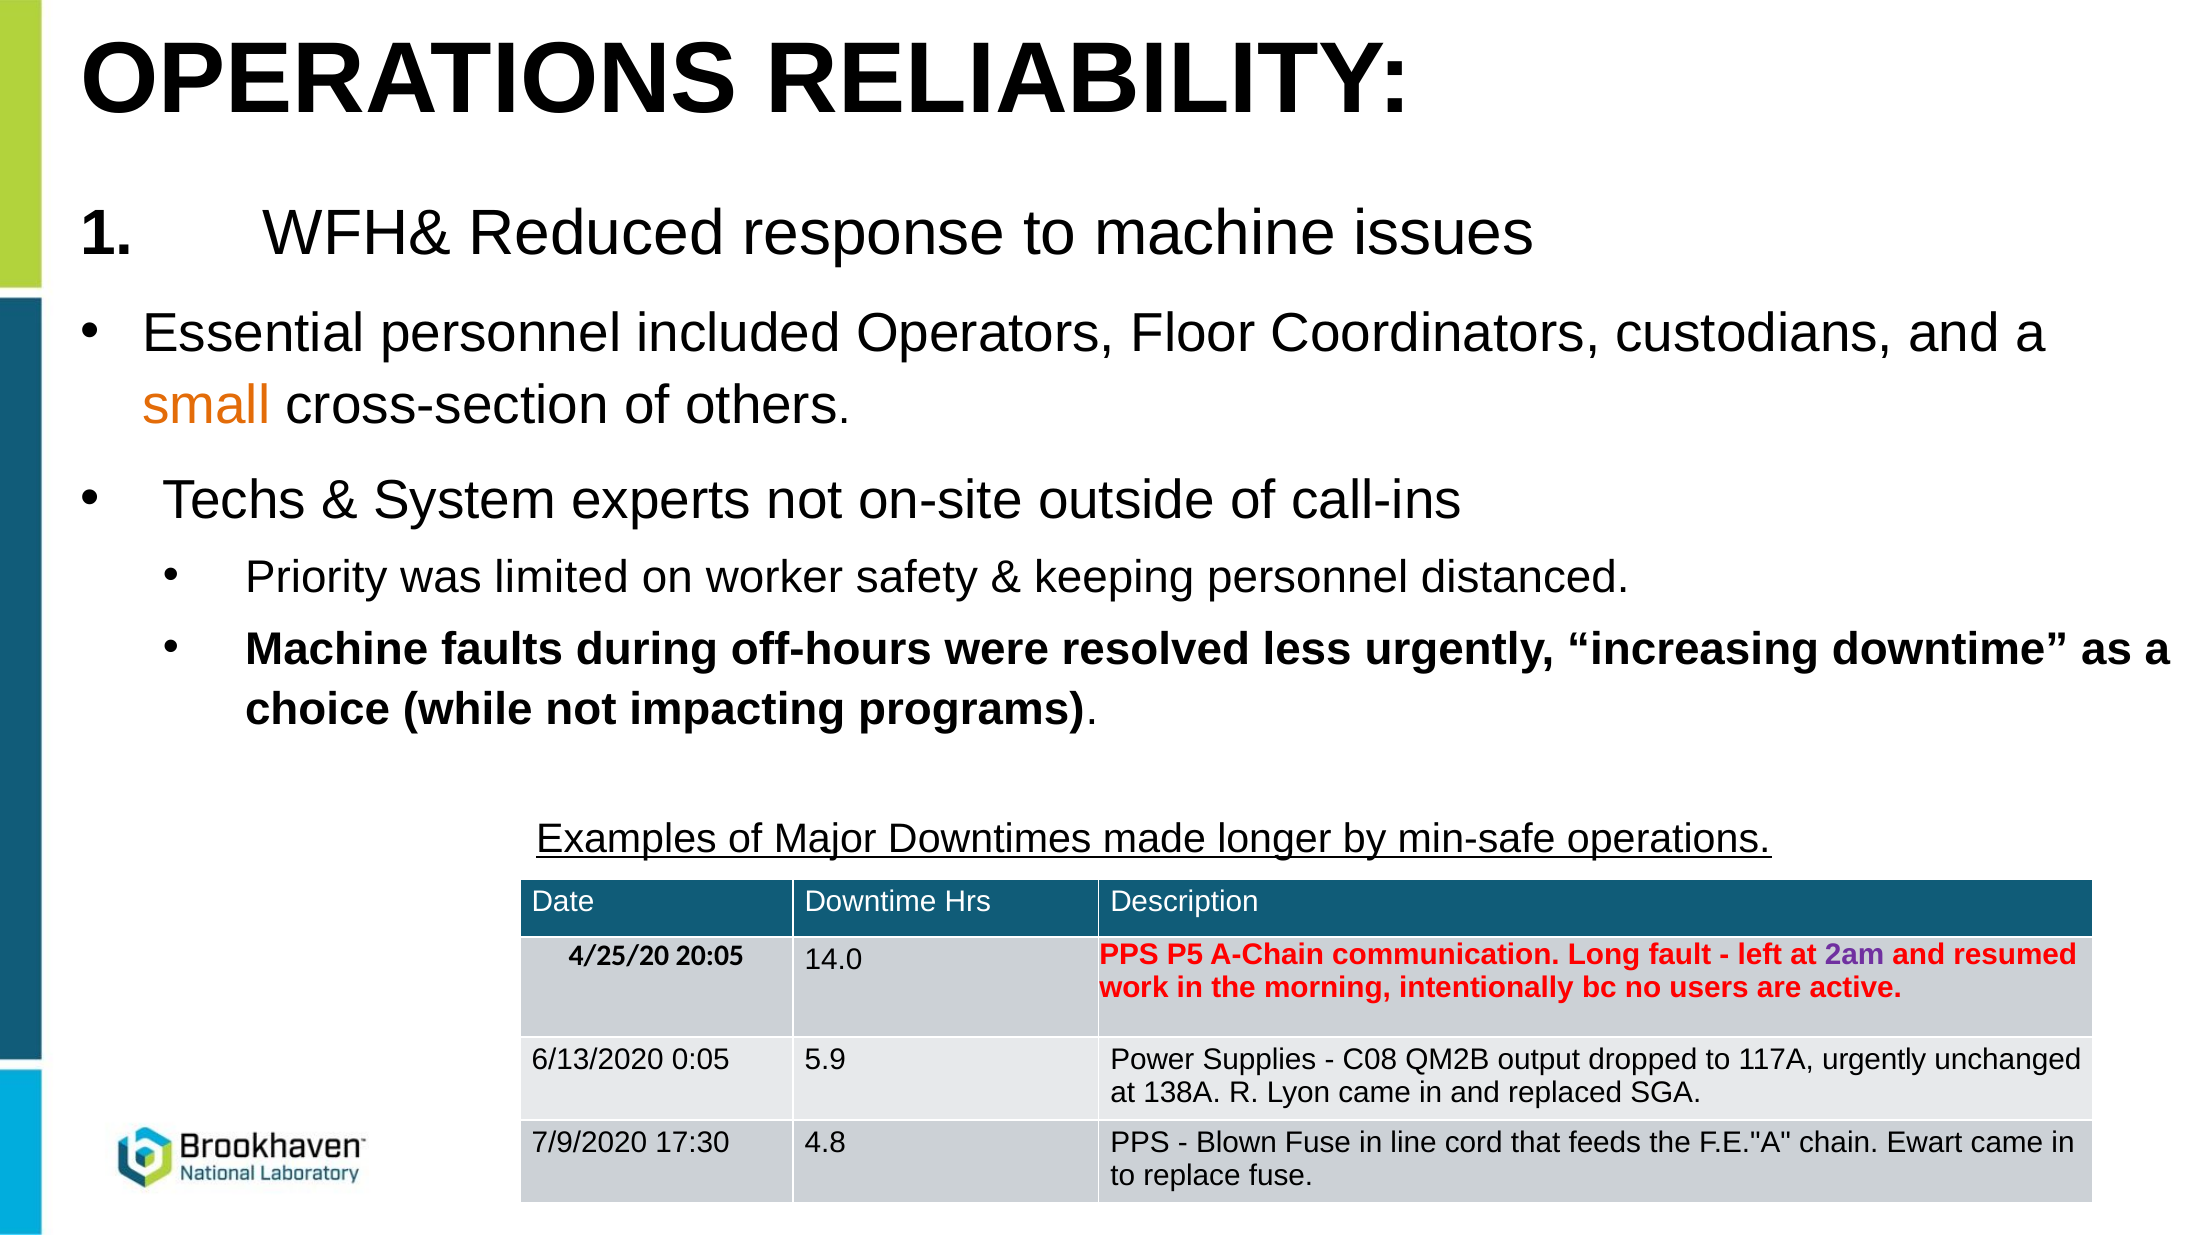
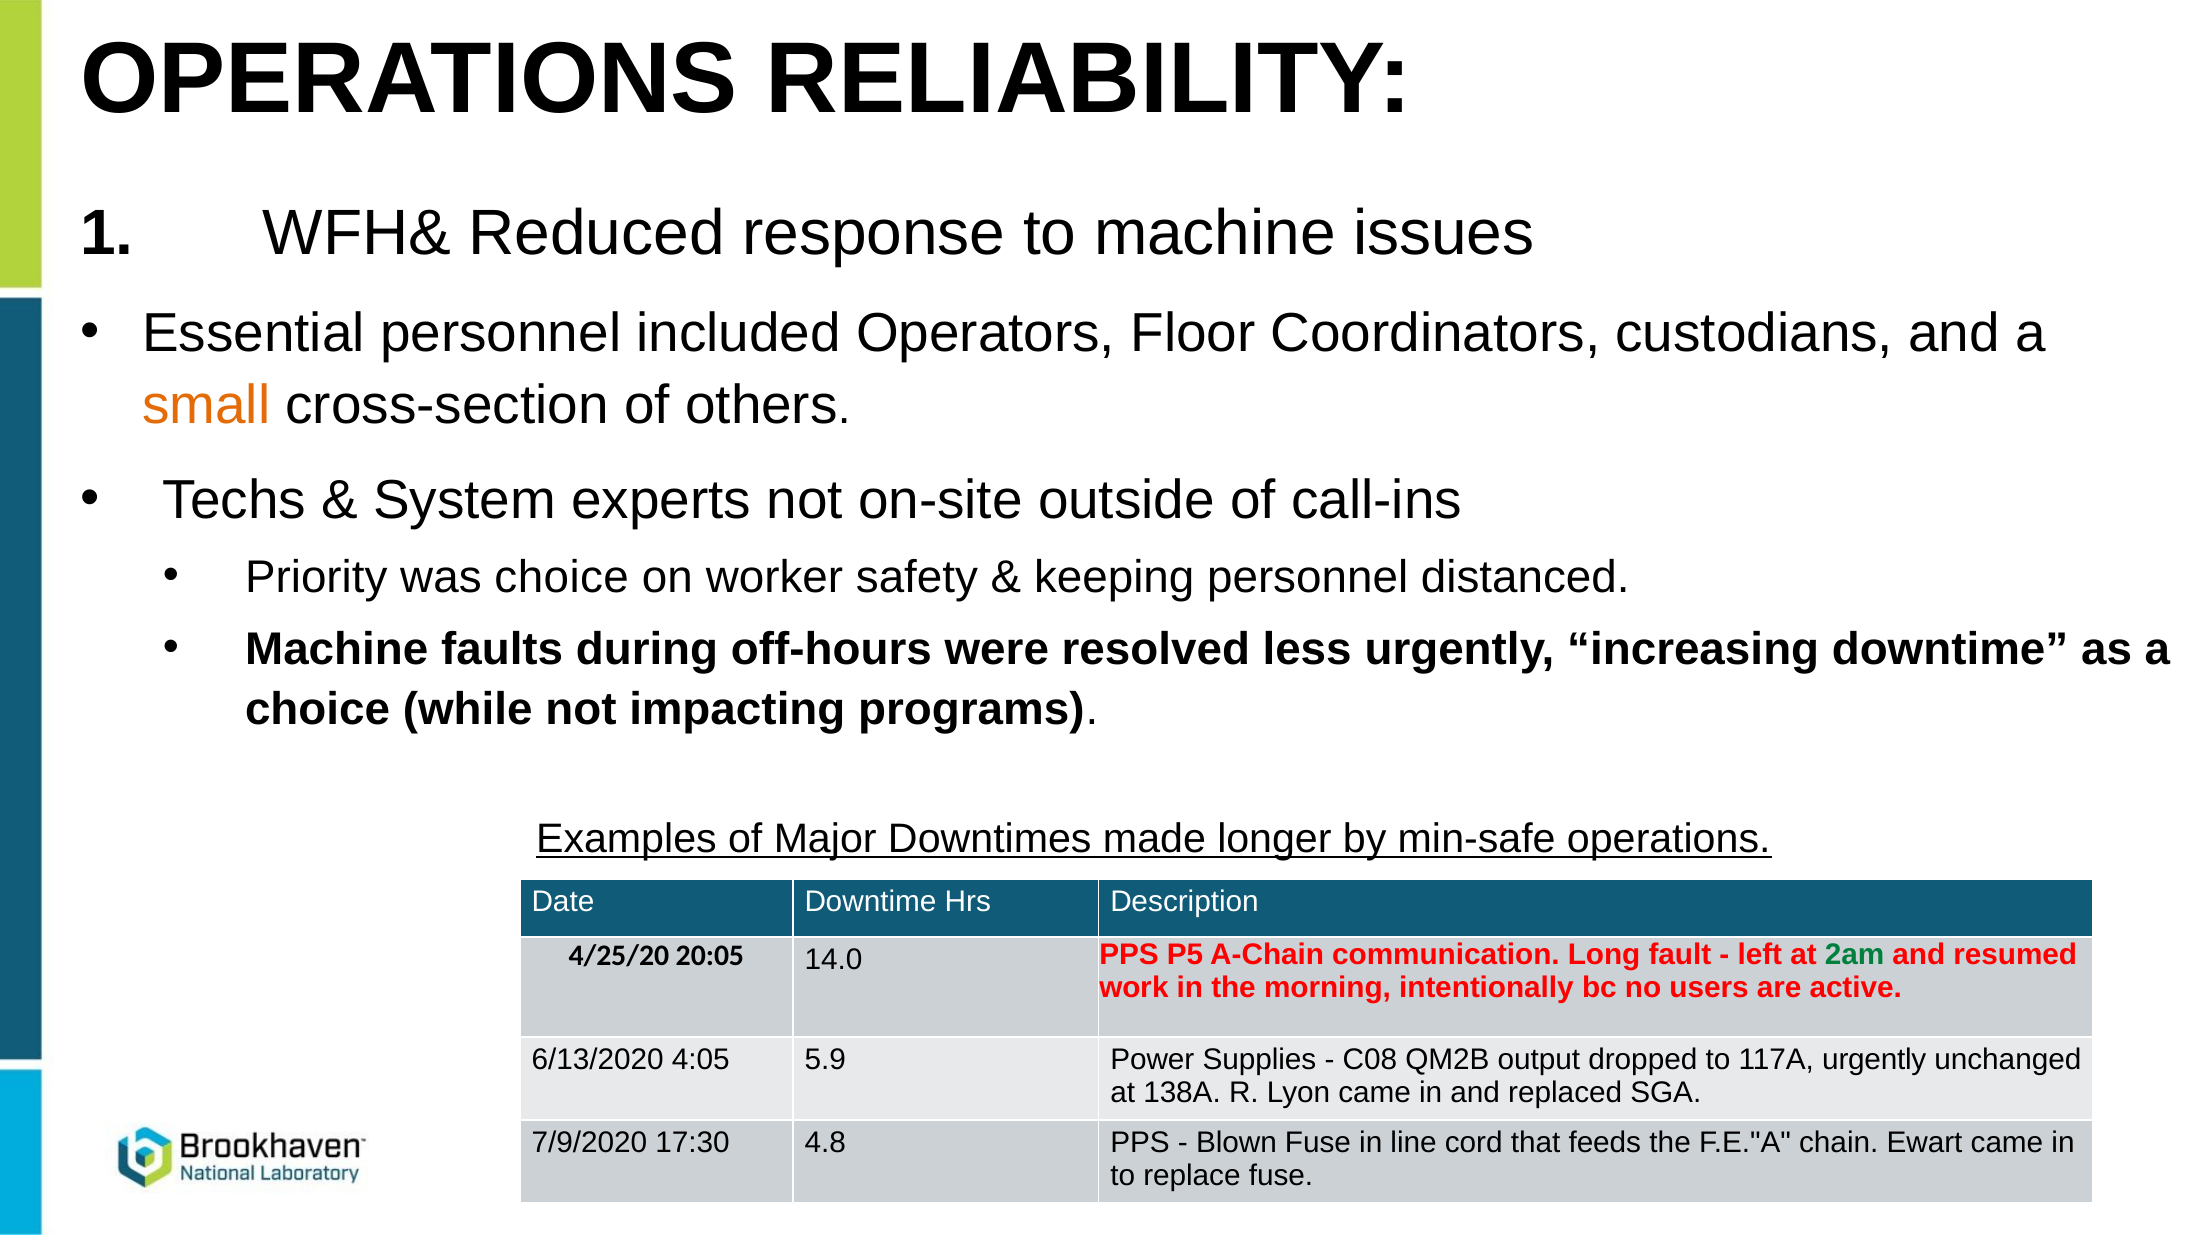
was limited: limited -> choice
2am colour: purple -> green
0:05: 0:05 -> 4:05
